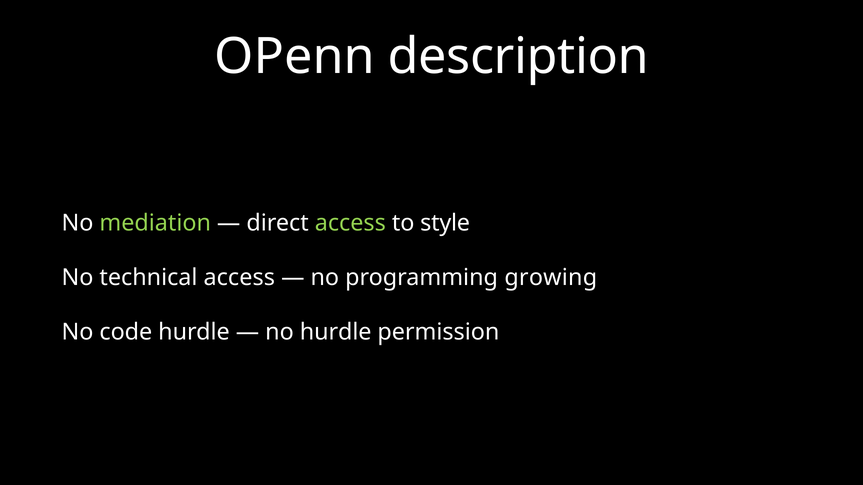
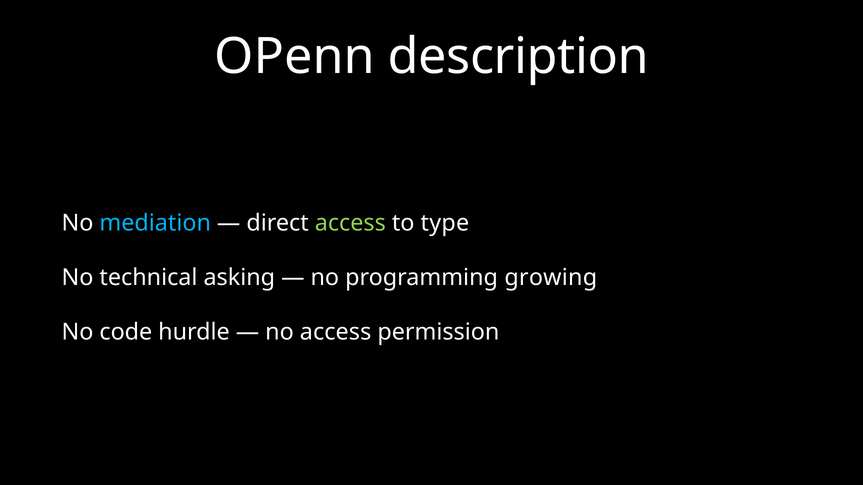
mediation colour: light green -> light blue
style: style -> type
technical access: access -> asking
no hurdle: hurdle -> access
